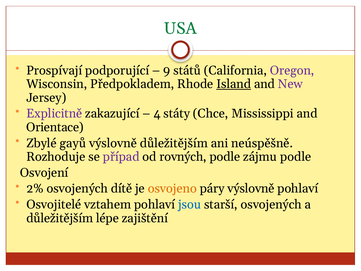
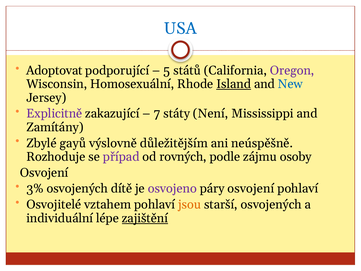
USA colour: green -> blue
Prospívají: Prospívají -> Adoptovat
9: 9 -> 5
Předpokladem: Předpokladem -> Homosexuální
New colour: purple -> blue
4: 4 -> 7
Chce: Chce -> Není
Orientace: Orientace -> Zamítány
zájmu podle: podle -> osoby
2%: 2% -> 3%
osvojeno colour: orange -> purple
páry výslovně: výslovně -> osvojení
jsou colour: blue -> orange
důležitějším at (60, 218): důležitějším -> individuální
zajištění underline: none -> present
